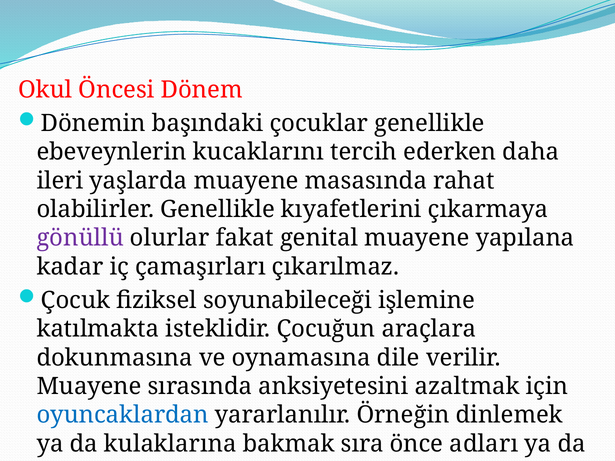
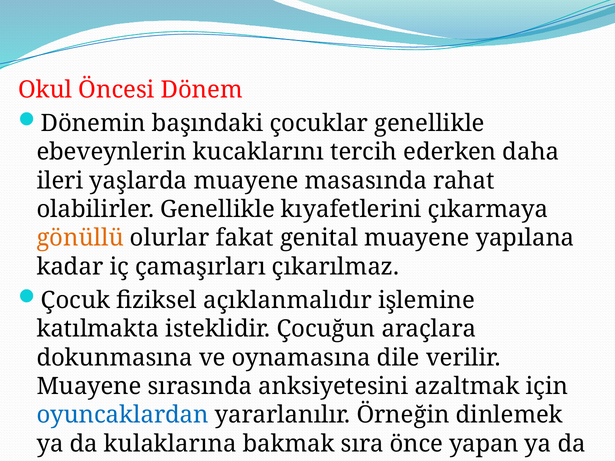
gönüllü colour: purple -> orange
soyunabileceği: soyunabileceği -> açıklanmalıdır
adları: adları -> yapan
